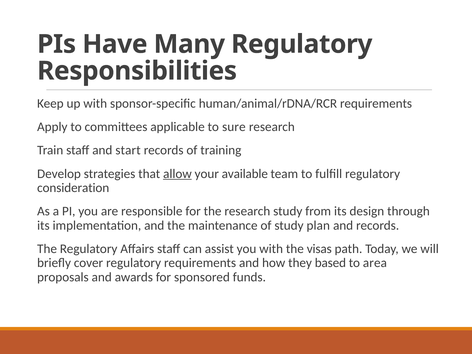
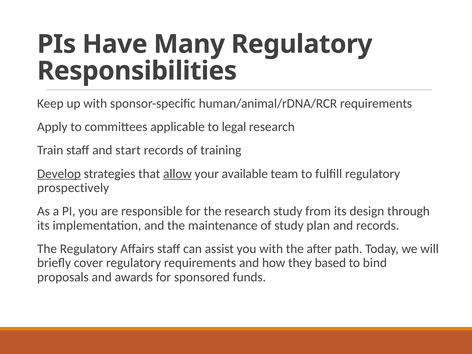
sure: sure -> legal
Develop underline: none -> present
consideration: consideration -> prospectively
visas: visas -> after
area: area -> bind
